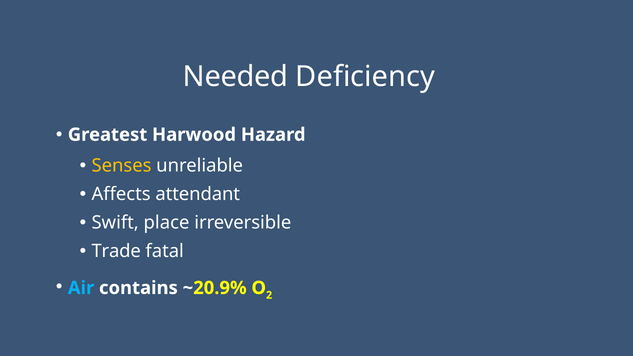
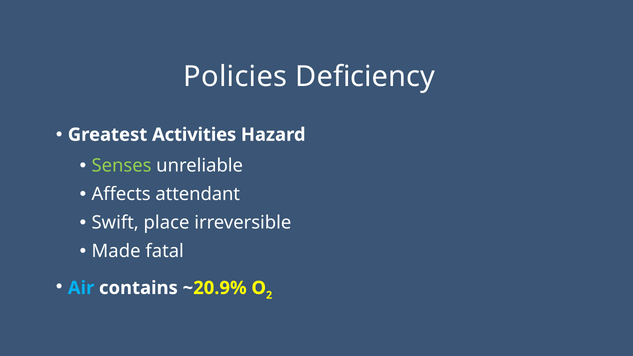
Needed: Needed -> Policies
Harwood: Harwood -> Activities
Senses colour: yellow -> light green
Trade: Trade -> Made
